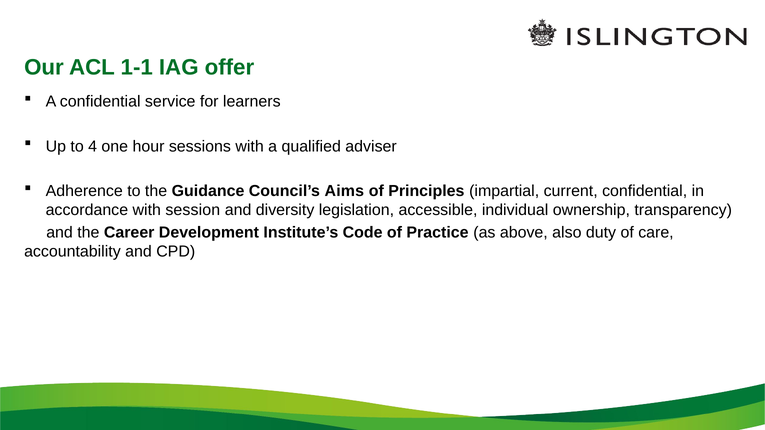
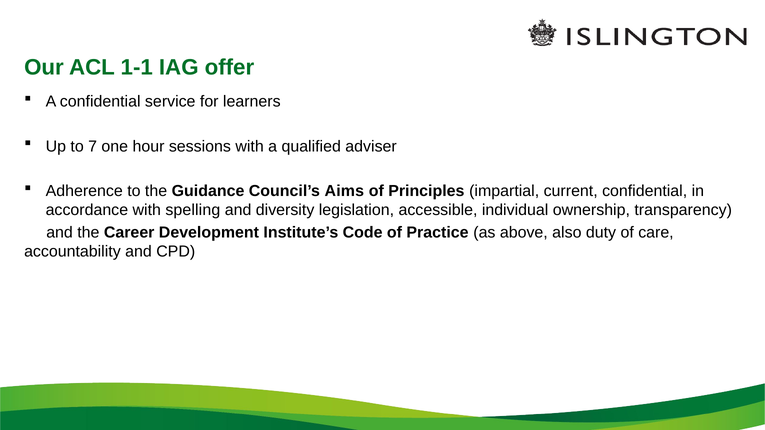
4: 4 -> 7
session: session -> spelling
